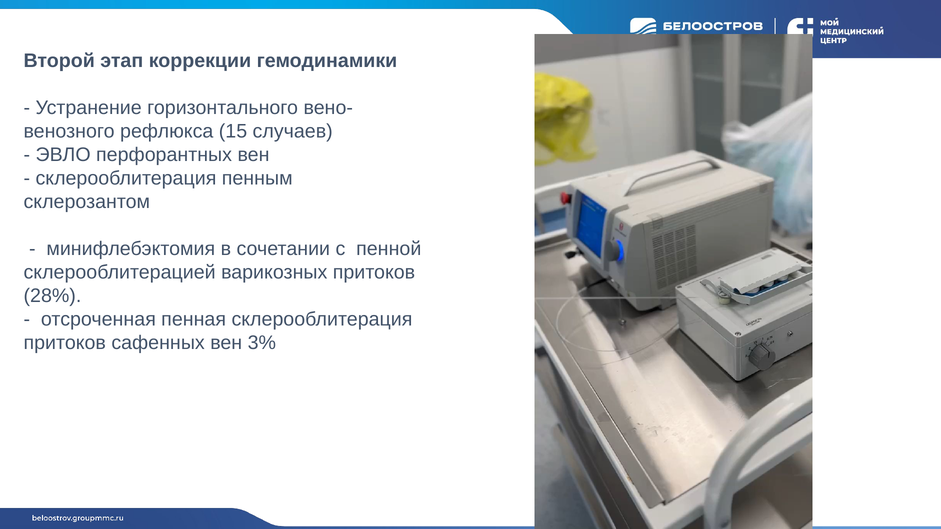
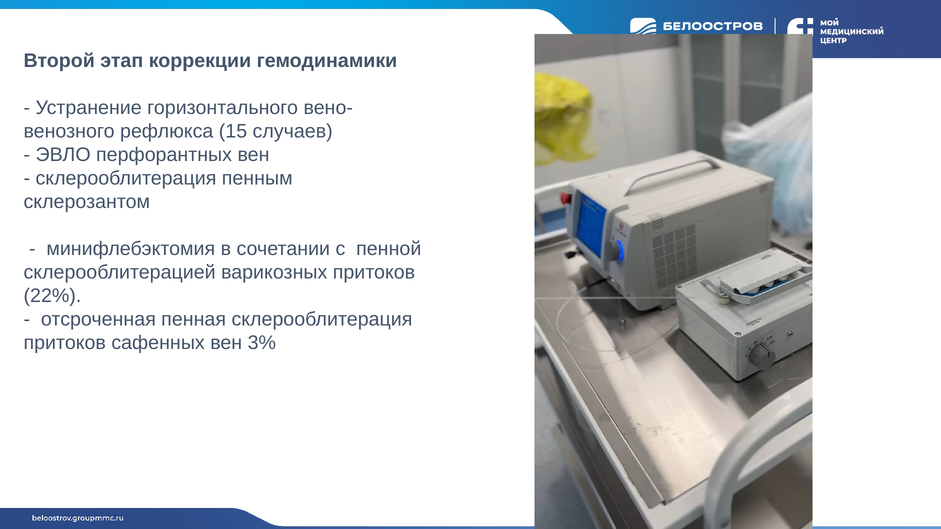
28%: 28% -> 22%
